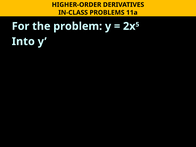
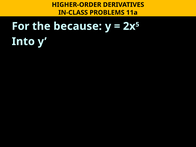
problem: problem -> because
